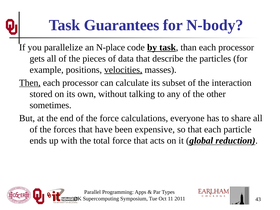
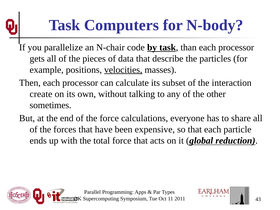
Guarantees: Guarantees -> Computers
N-place: N-place -> N-chair
Then underline: present -> none
stored: stored -> create
